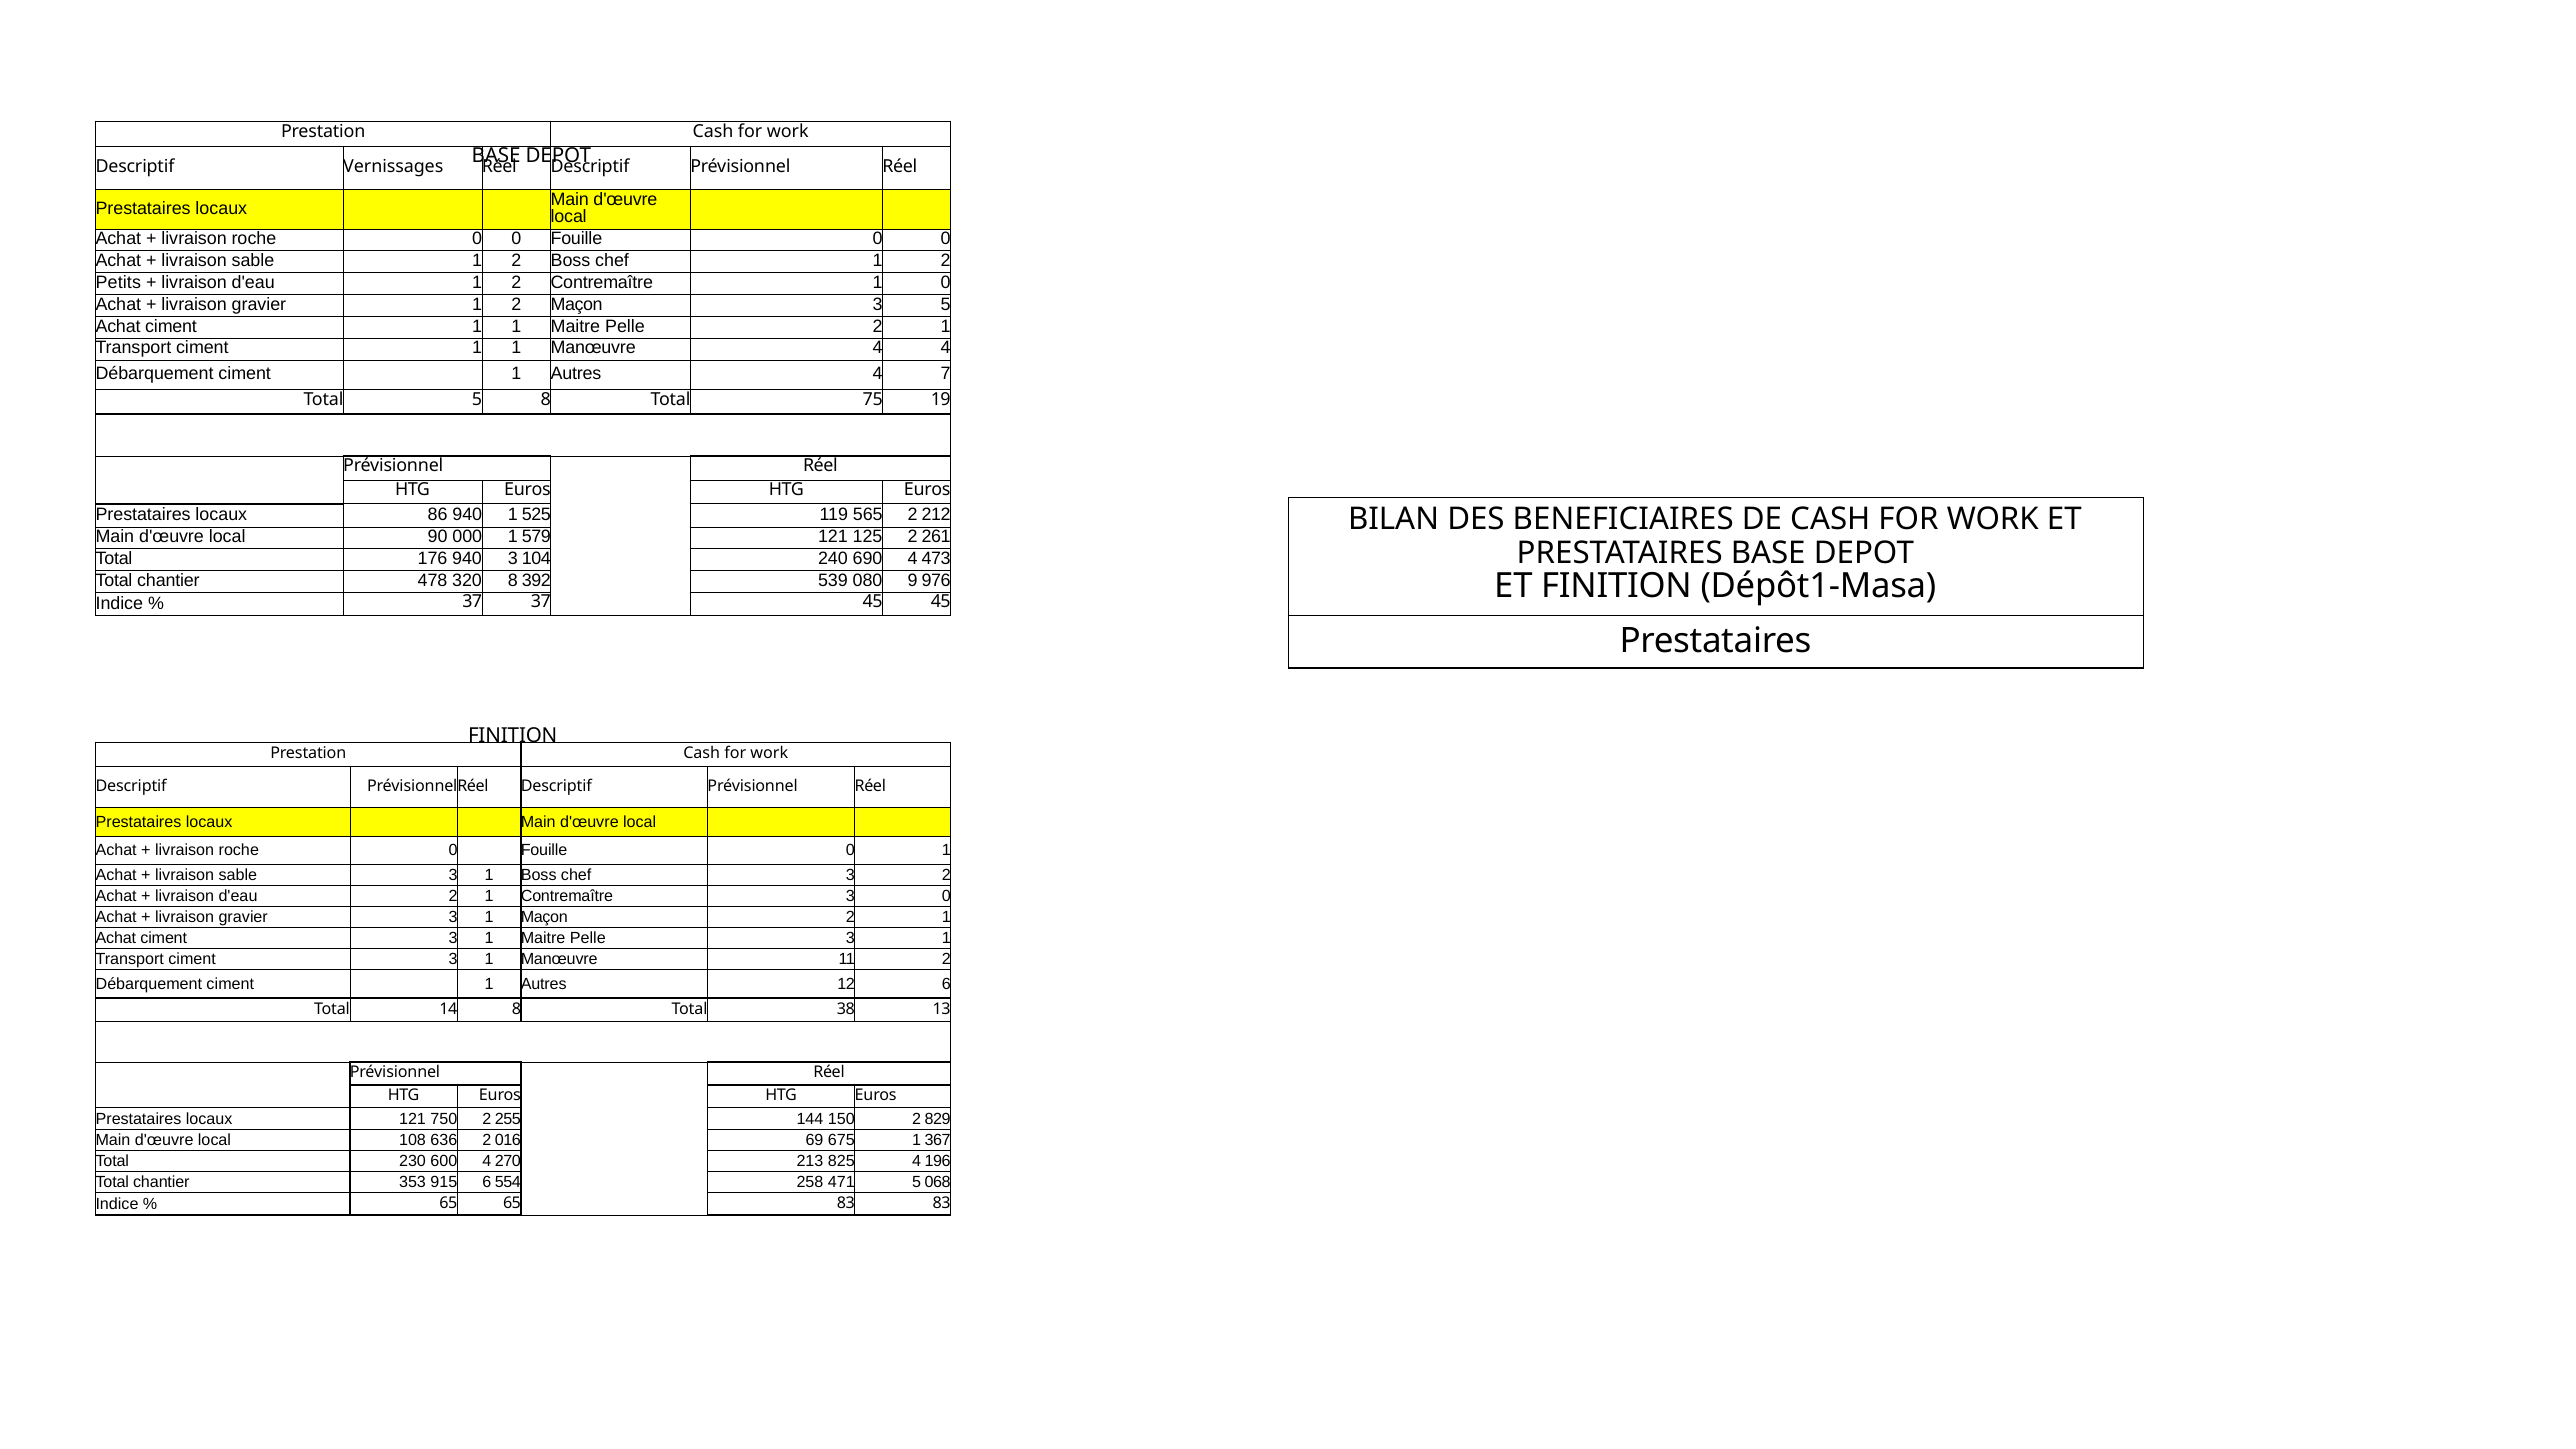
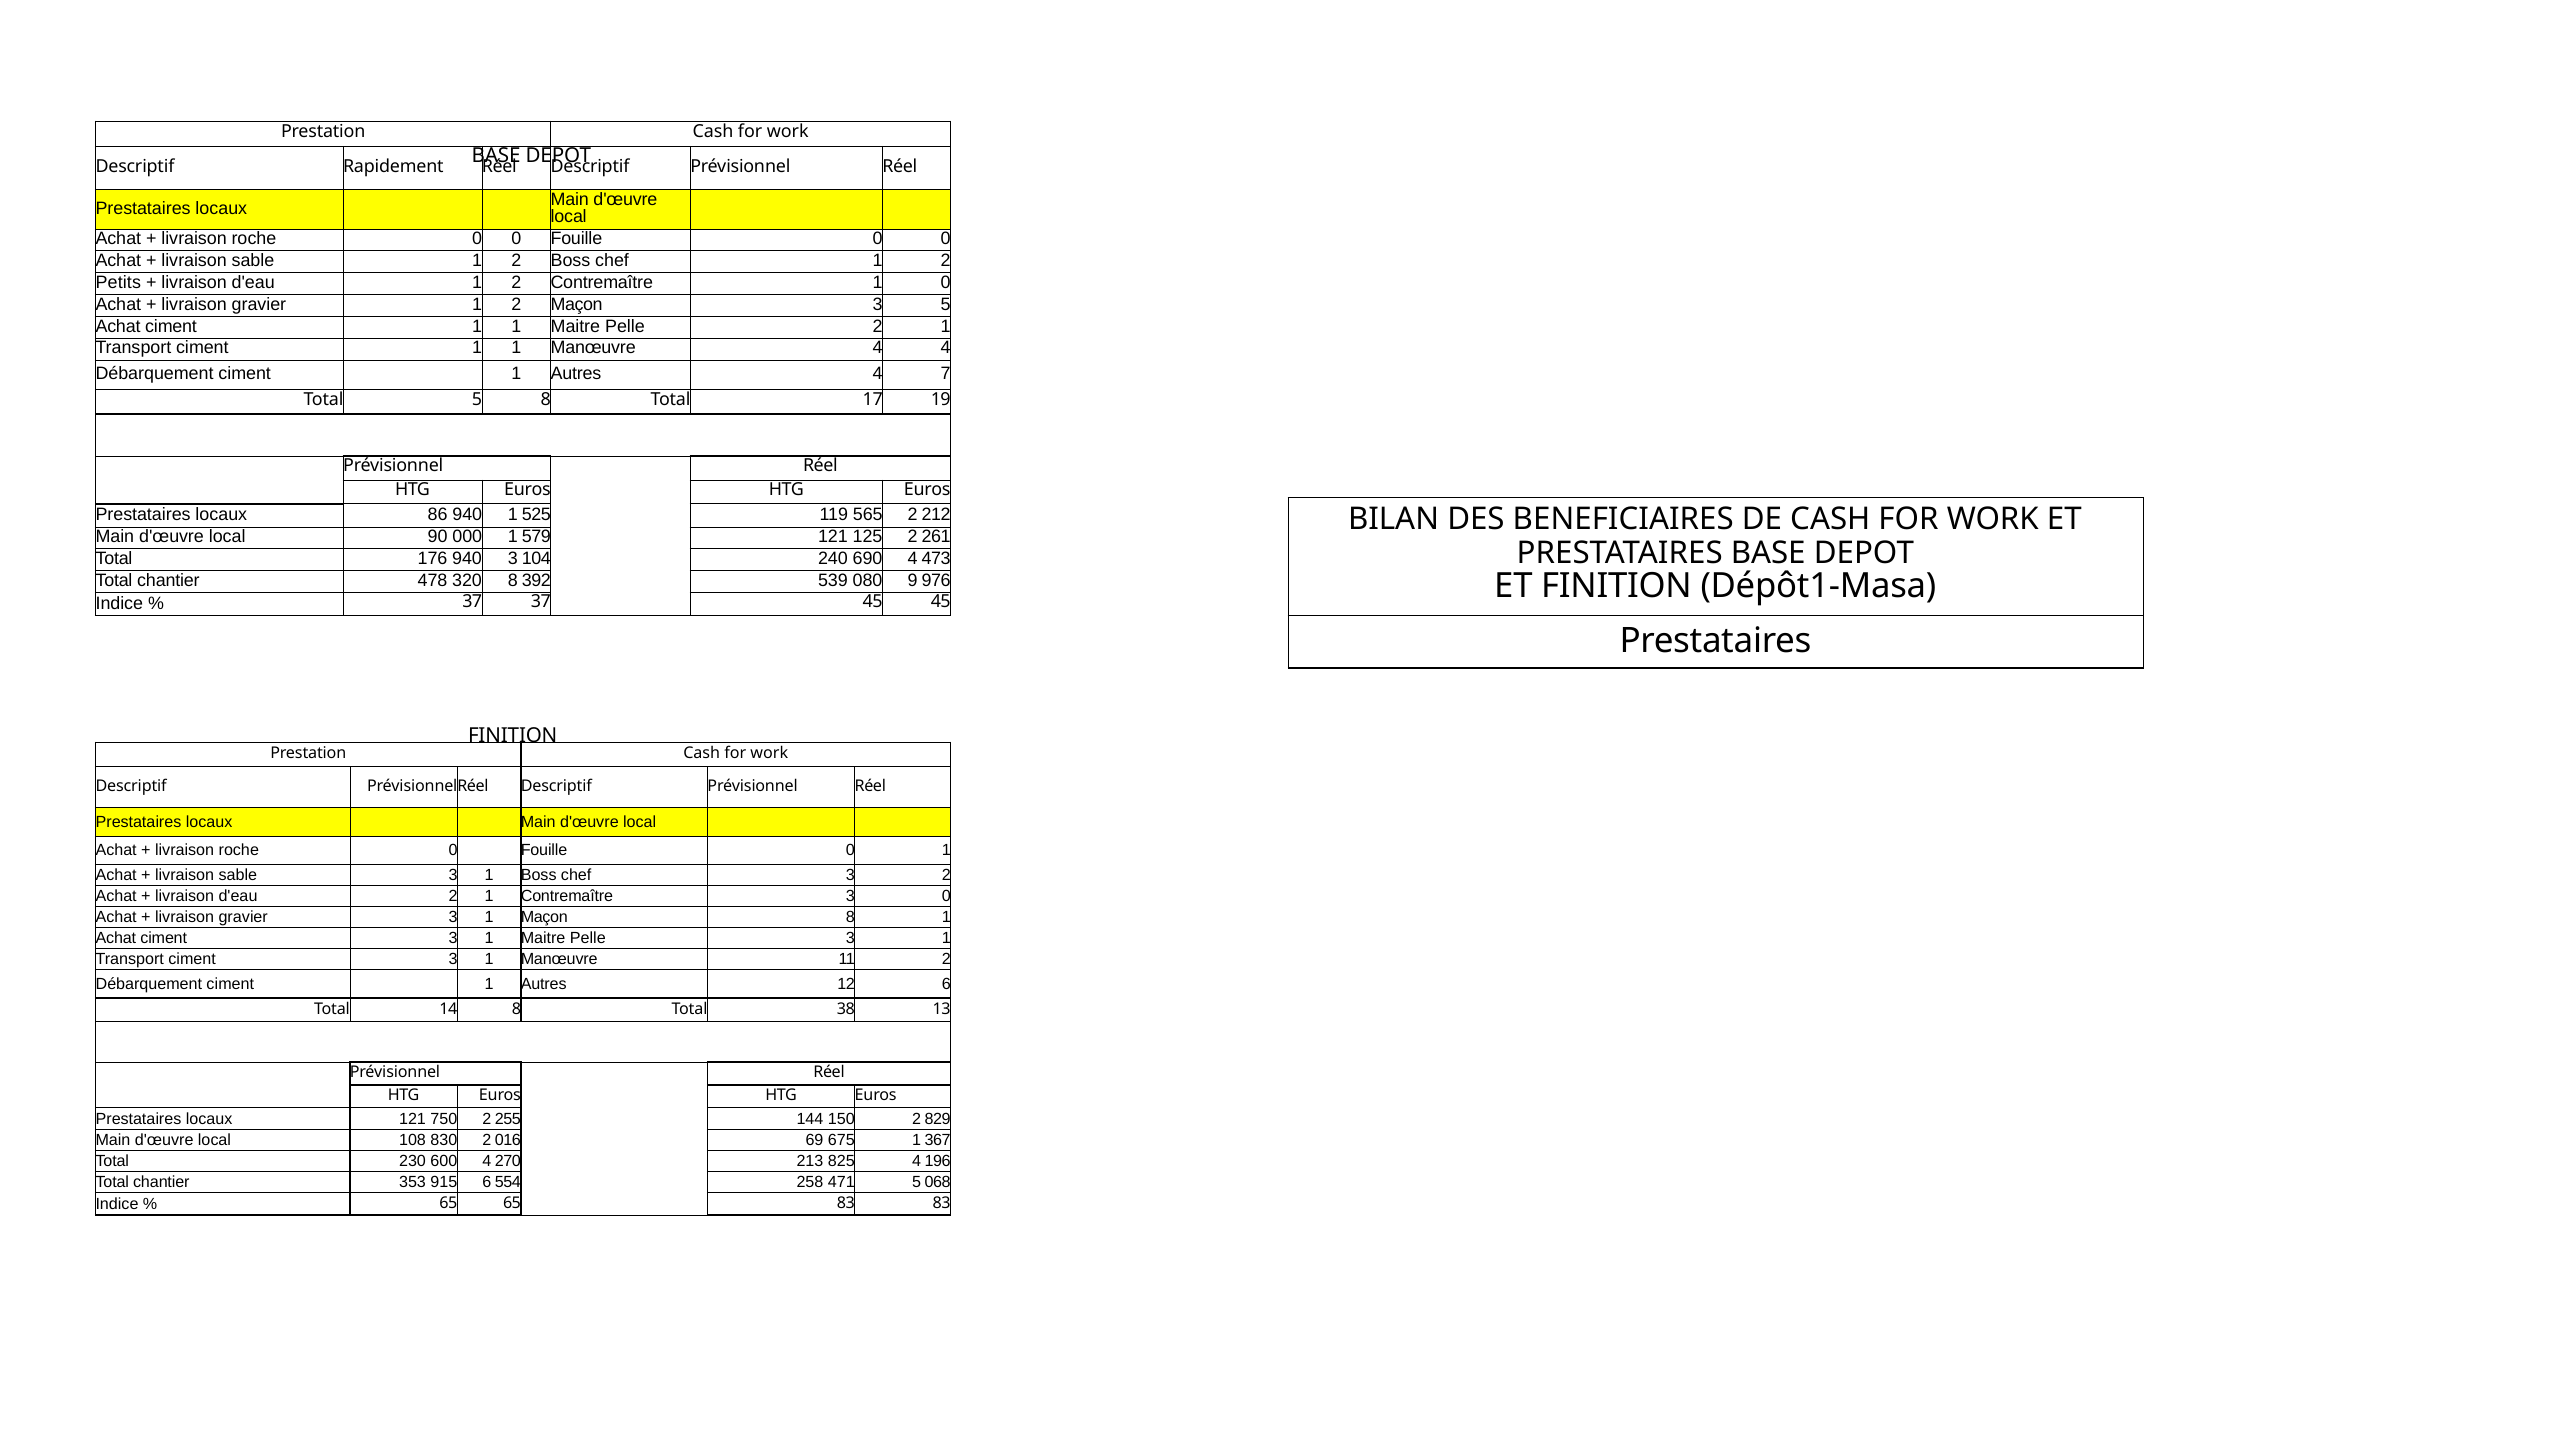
Vernissages: Vernissages -> Rapidement
75: 75 -> 17
Maçon 2: 2 -> 8
636: 636 -> 830
